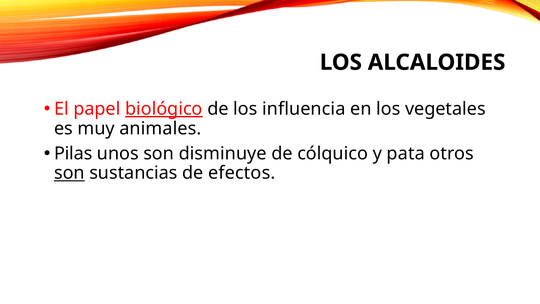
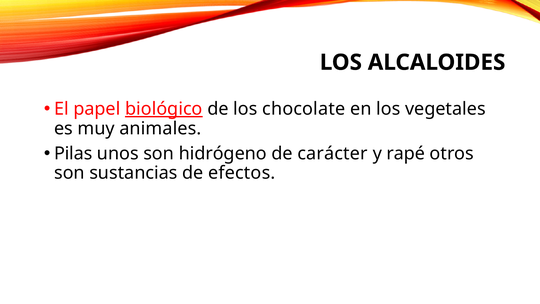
influencia: influencia -> chocolate
disminuye: disminuye -> hidrógeno
cólquico: cólquico -> carácter
pata: pata -> rapé
son at (69, 173) underline: present -> none
